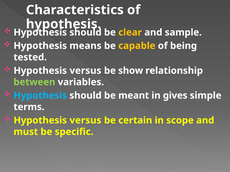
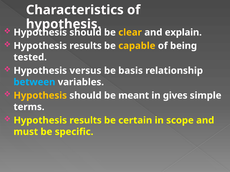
sample: sample -> explain
means at (85, 46): means -> results
show: show -> basis
between colour: light green -> light blue
Hypothesis at (40, 96) colour: light blue -> yellow
versus at (85, 121): versus -> results
